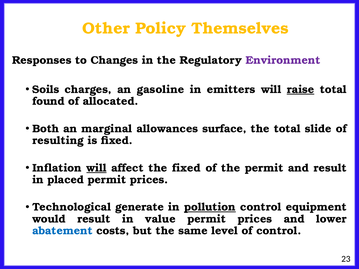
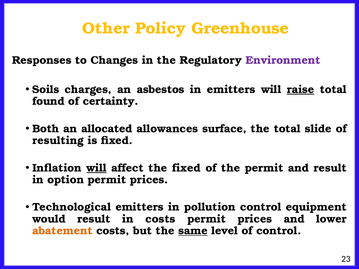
Themselves: Themselves -> Greenhouse
gasoline: gasoline -> asbestos
allocated: allocated -> certainty
marginal: marginal -> allocated
placed: placed -> option
Technological generate: generate -> emitters
pollution underline: present -> none
in value: value -> costs
abatement colour: blue -> orange
same underline: none -> present
